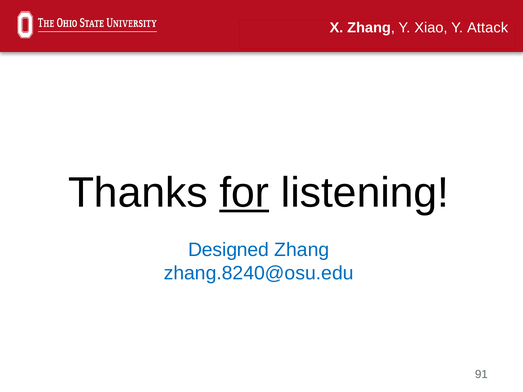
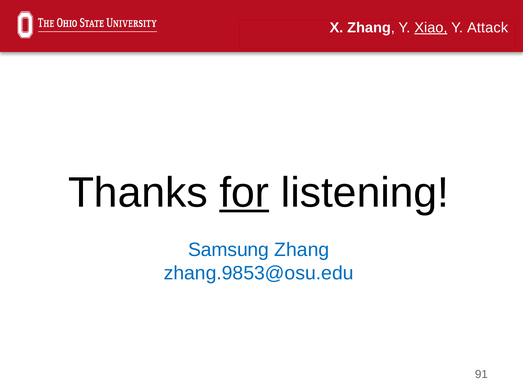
Xiao underline: none -> present
Designed: Designed -> Samsung
zhang.8240@osu.edu: zhang.8240@osu.edu -> zhang.9853@osu.edu
